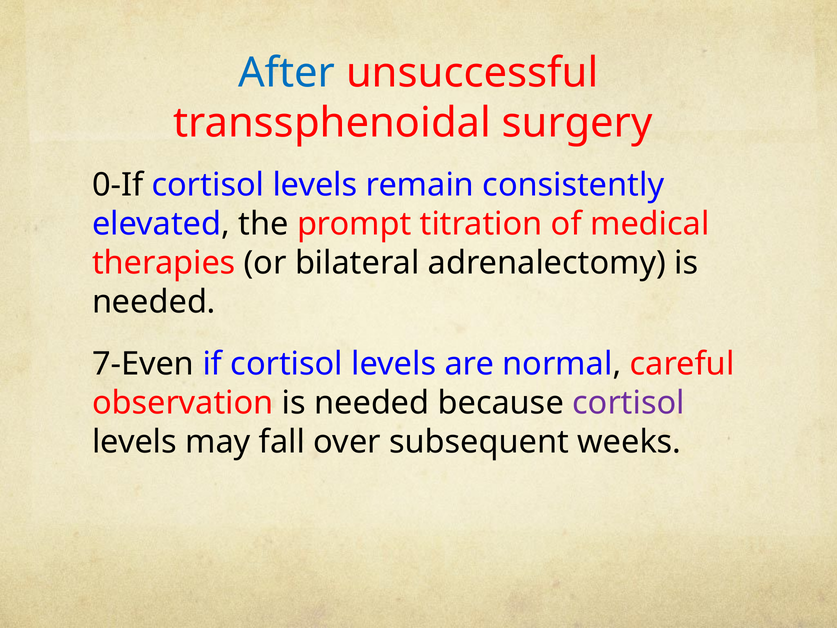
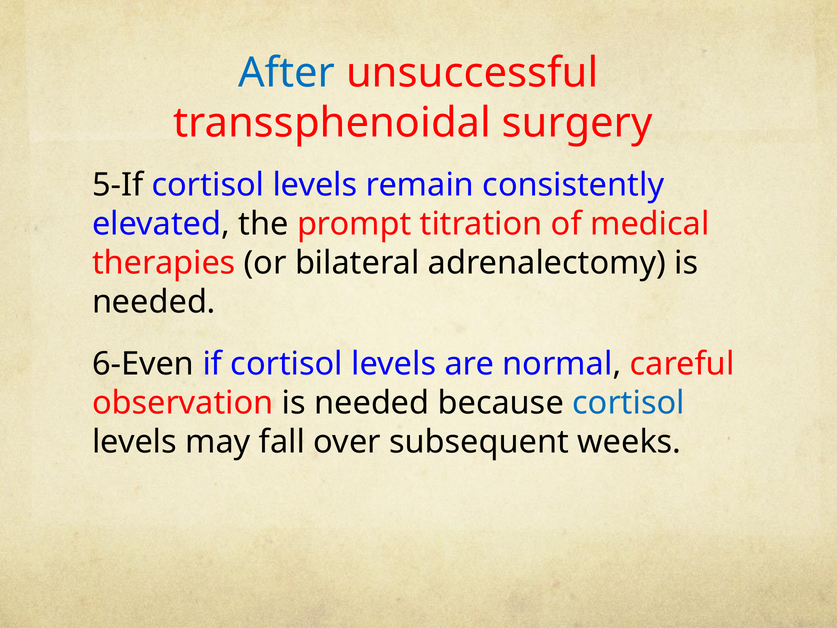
0-If: 0-If -> 5-If
7-Even: 7-Even -> 6-Even
cortisol at (628, 403) colour: purple -> blue
